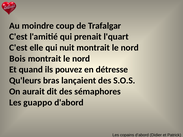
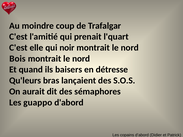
nuit: nuit -> noir
pouvez: pouvez -> baisers
